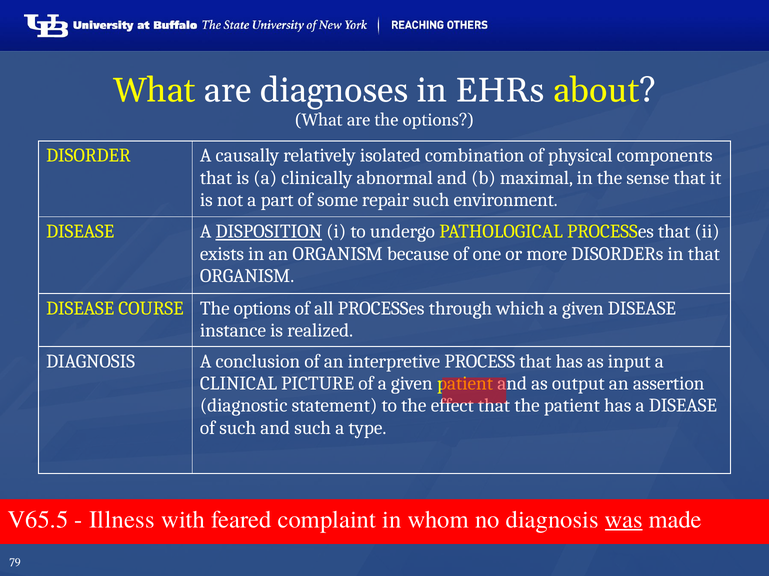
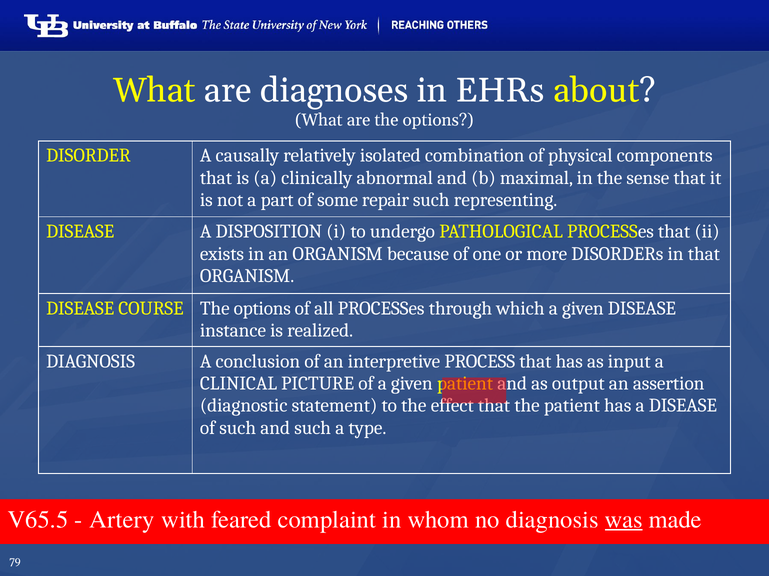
environment: environment -> representing
DISPOSITION underline: present -> none
Illness: Illness -> Artery
